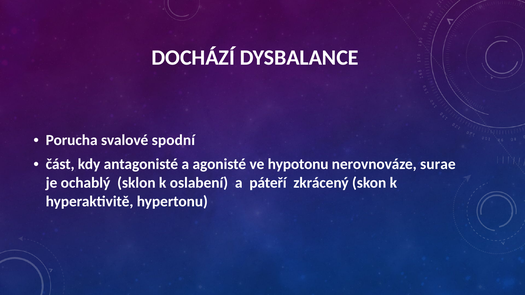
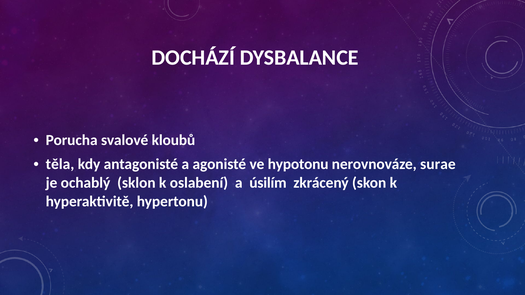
spodní: spodní -> kloubů
část: část -> těla
páteří: páteří -> úsilím
